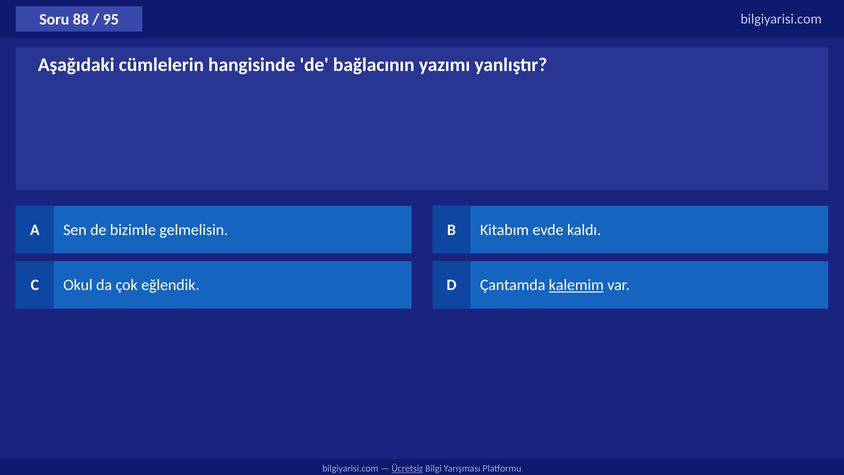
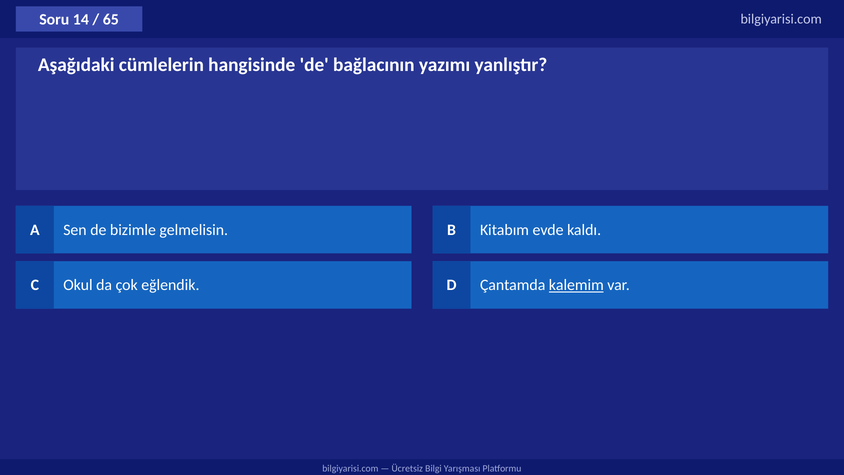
88: 88 -> 14
95: 95 -> 65
Ücretsiz underline: present -> none
